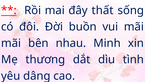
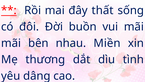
Minh: Minh -> Miền
